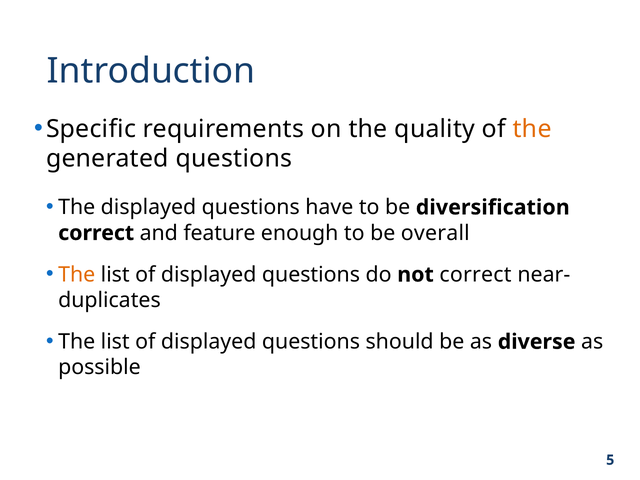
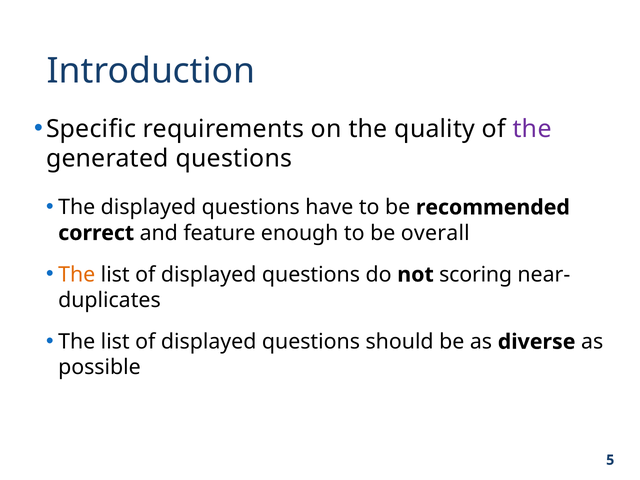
the at (532, 129) colour: orange -> purple
diversification: diversification -> recommended
not correct: correct -> scoring
